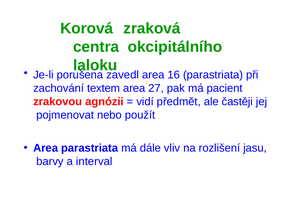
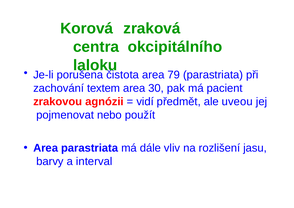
zavedl: zavedl -> čistota
16: 16 -> 79
27: 27 -> 30
častěji: častěji -> uveou
